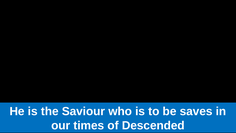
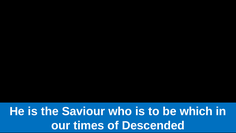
saves: saves -> which
